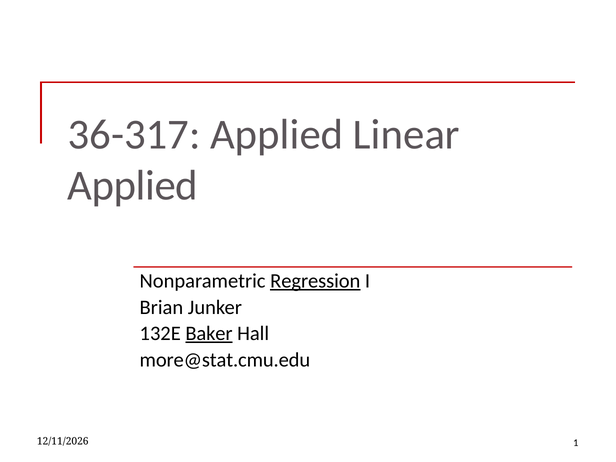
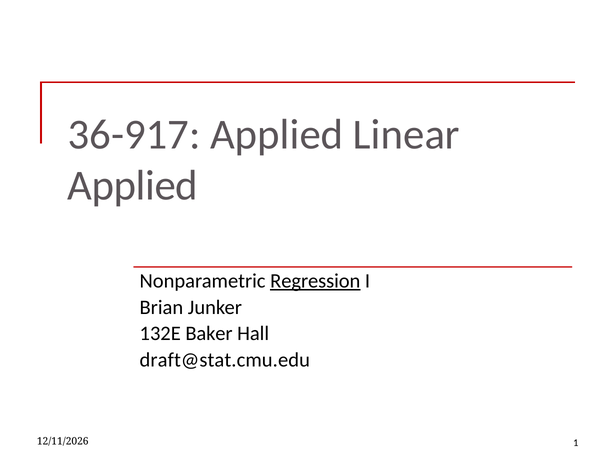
36-317: 36-317 -> 36-917
Baker underline: present -> none
more@stat.cmu.edu: more@stat.cmu.edu -> draft@stat.cmu.edu
